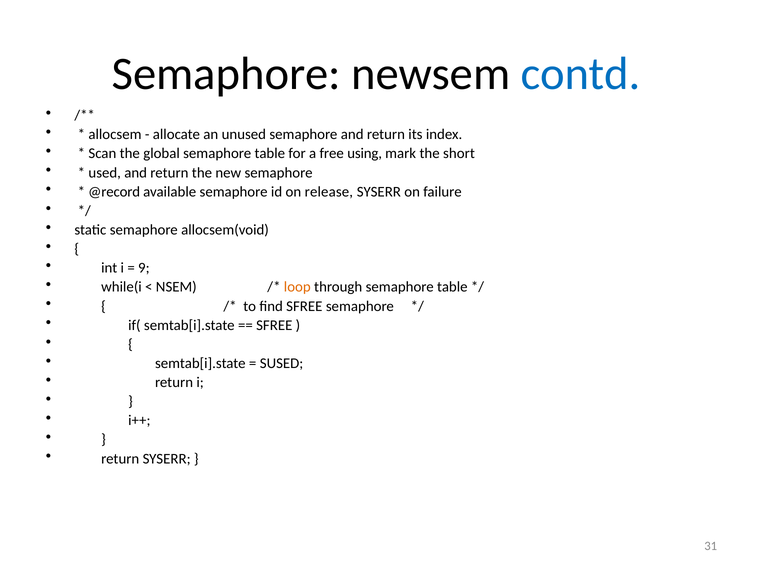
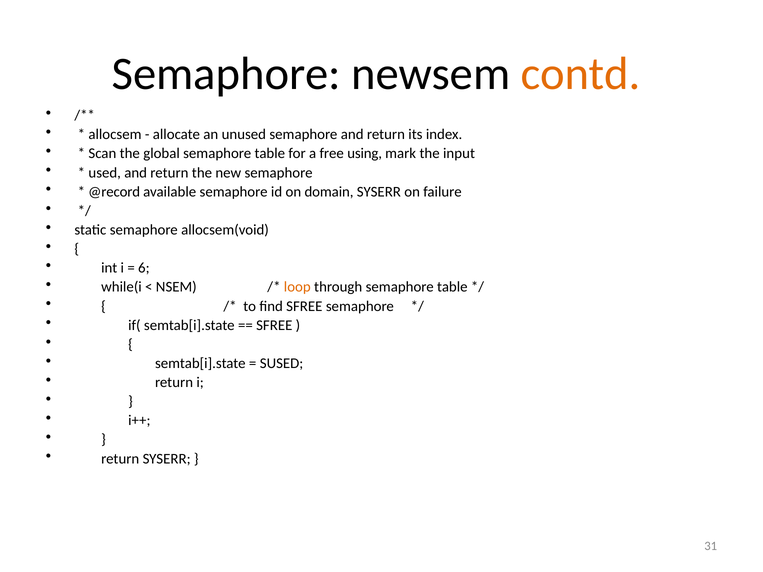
contd colour: blue -> orange
short: short -> input
release: release -> domain
9: 9 -> 6
